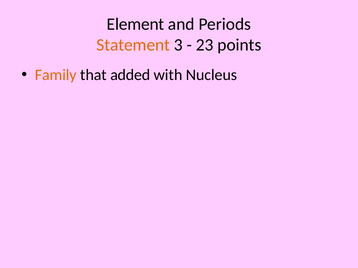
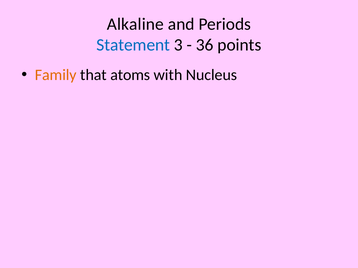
Element: Element -> Alkaline
Statement colour: orange -> blue
23: 23 -> 36
added: added -> atoms
